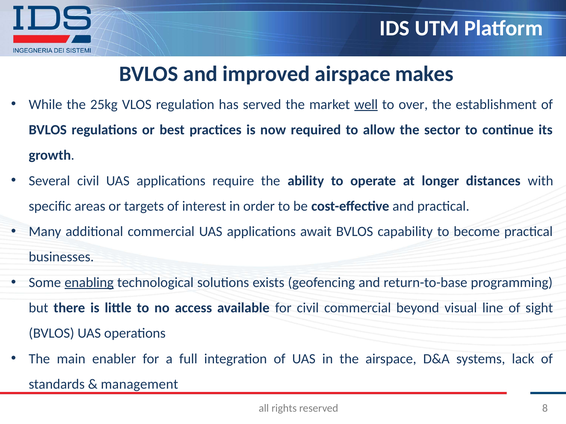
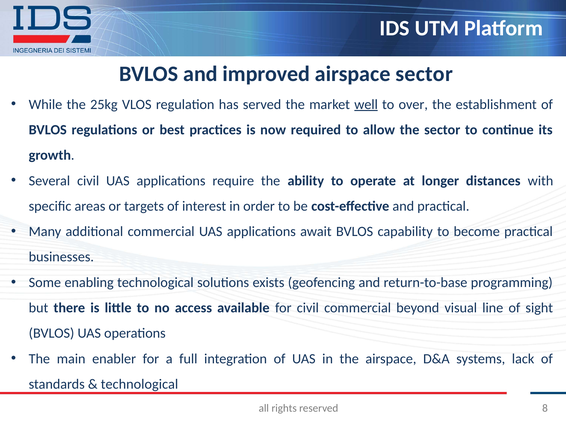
airspace makes: makes -> sector
enabling underline: present -> none
management at (139, 385): management -> technological
